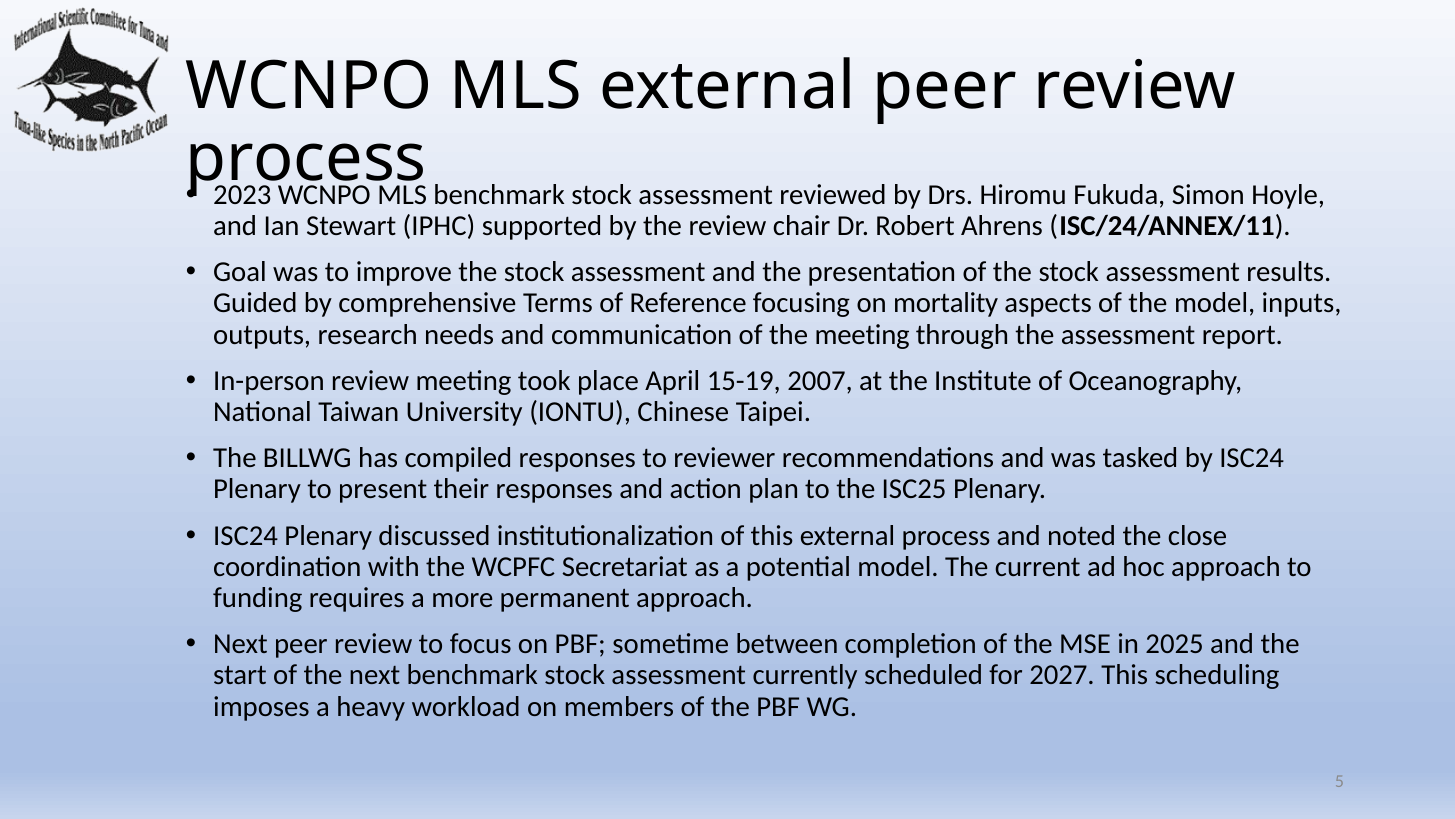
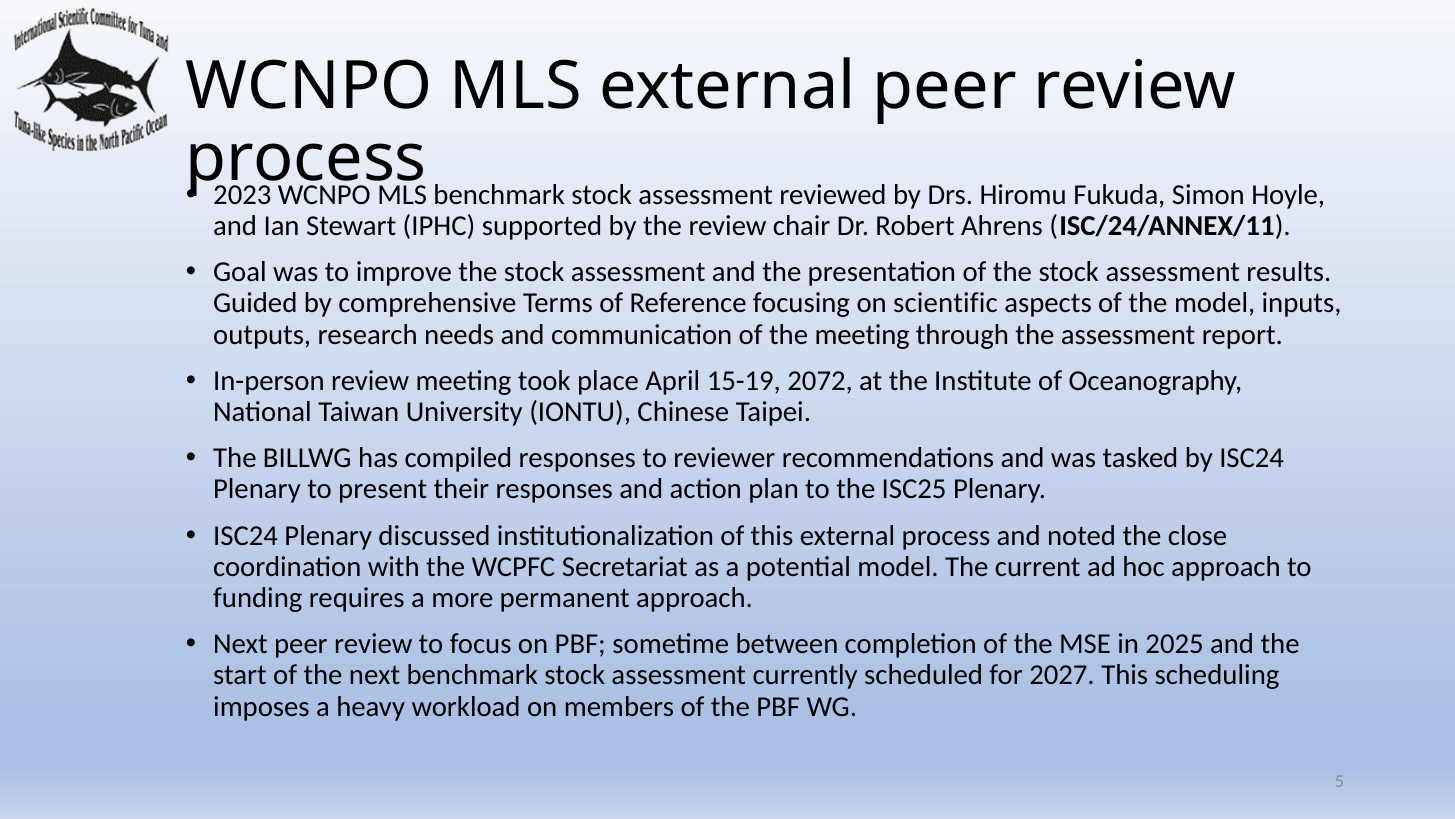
mortality: mortality -> scientific
2007: 2007 -> 2072
